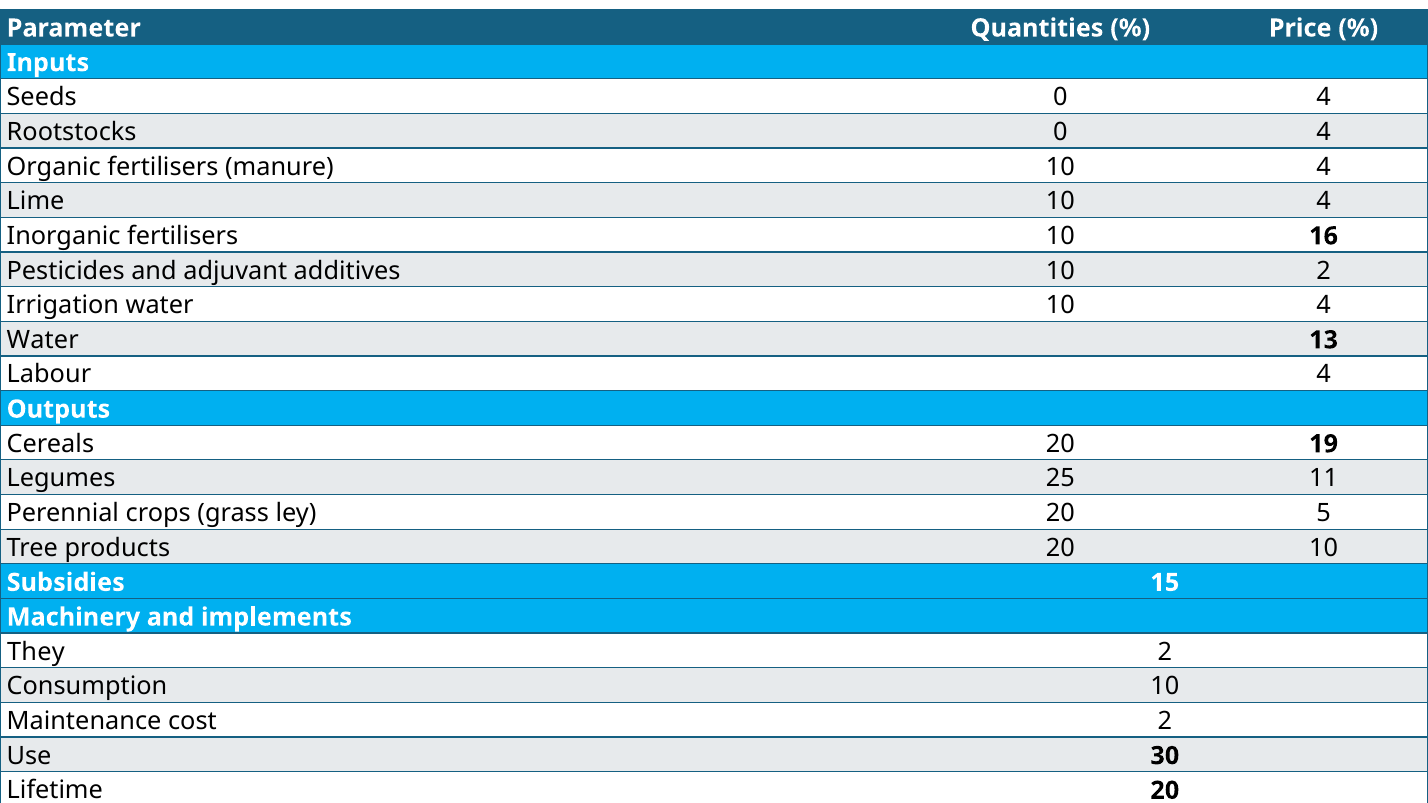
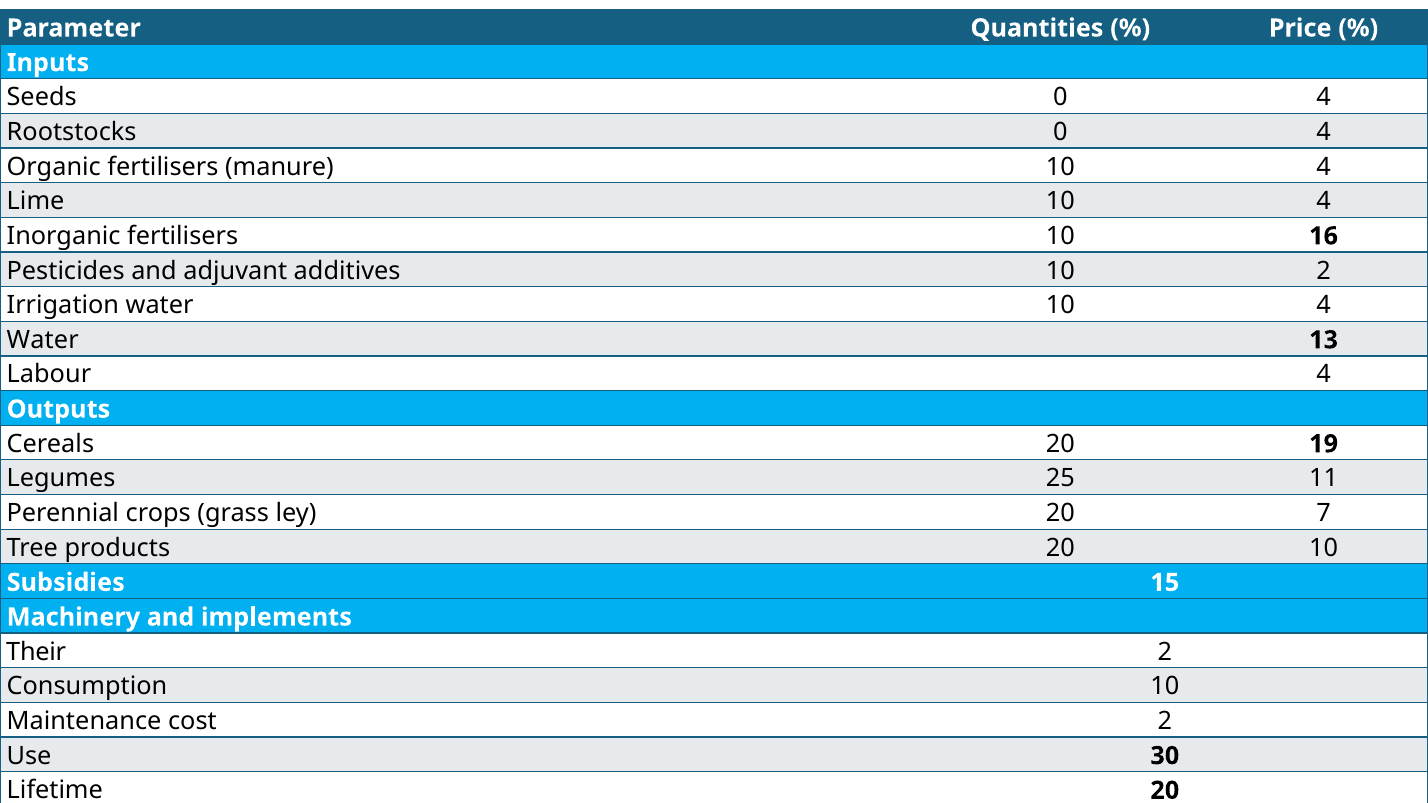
5: 5 -> 7
They: They -> Their
